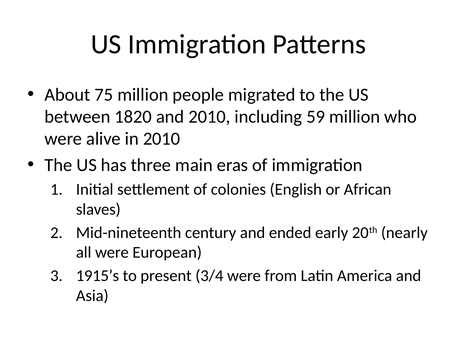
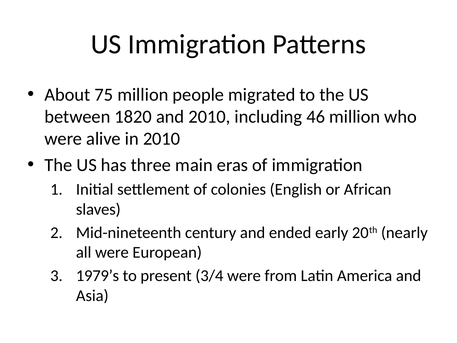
59: 59 -> 46
1915’s: 1915’s -> 1979’s
